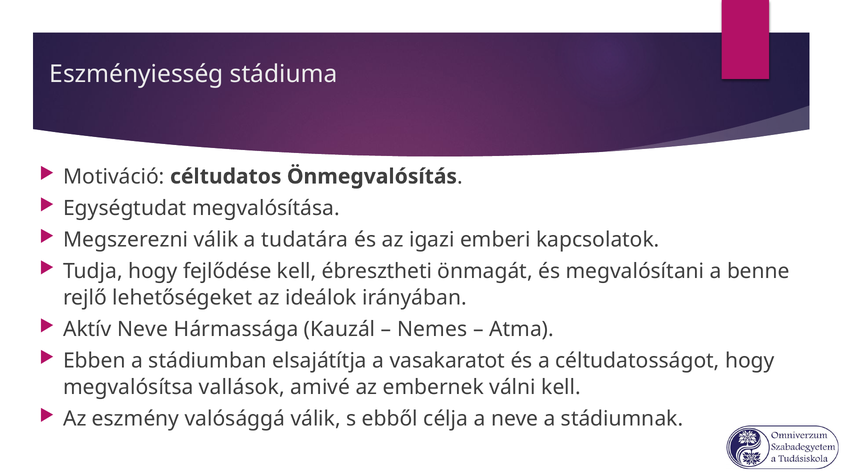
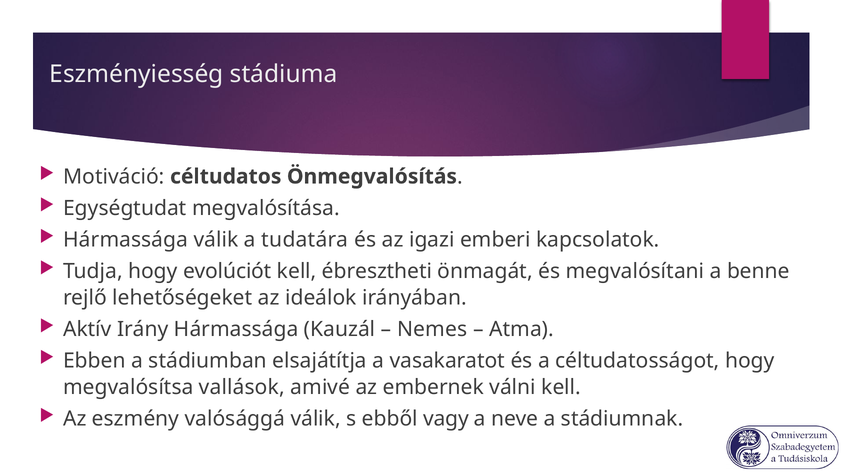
Megszerezni at (126, 240): Megszerezni -> Hármassága
fejlődése: fejlődése -> evolúciót
Aktív Neve: Neve -> Irány
célja: célja -> vagy
